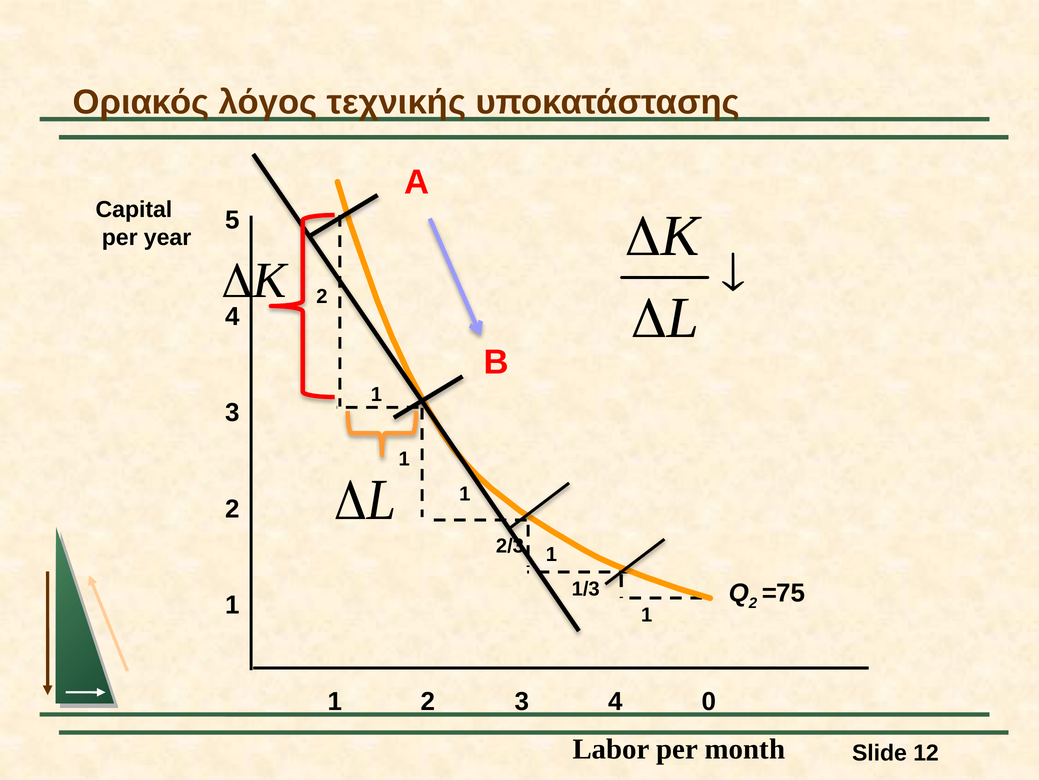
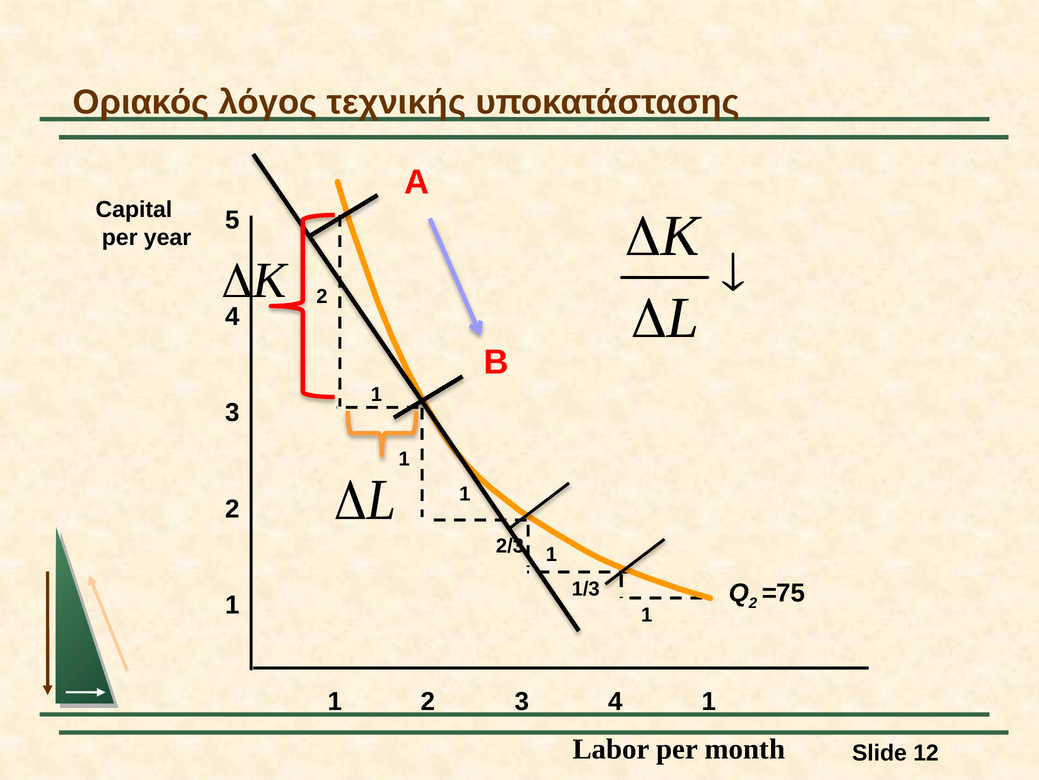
0 at (709, 701): 0 -> 1
